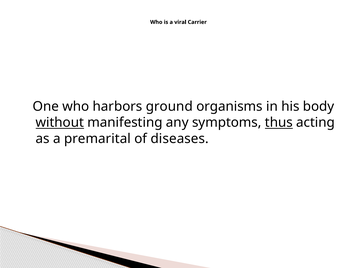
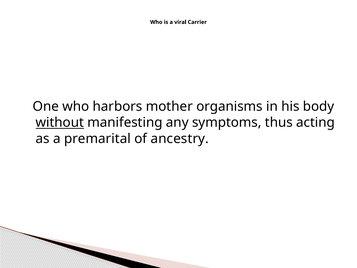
ground: ground -> mother
thus underline: present -> none
diseases: diseases -> ancestry
